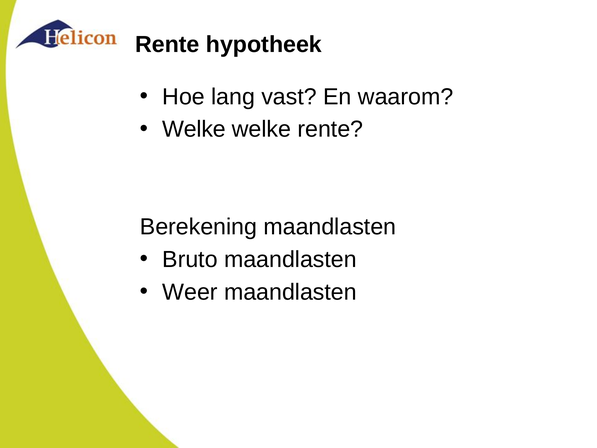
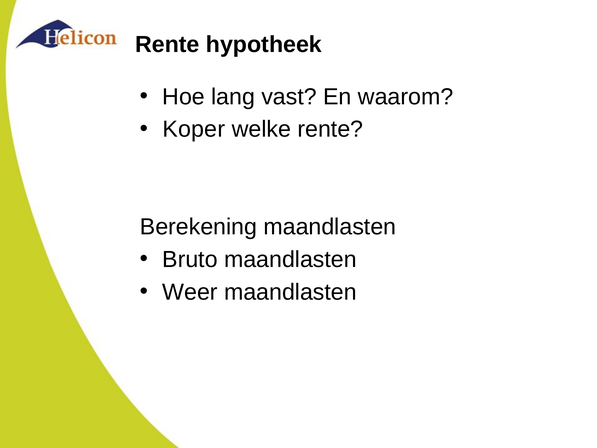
Welke at (194, 129): Welke -> Koper
